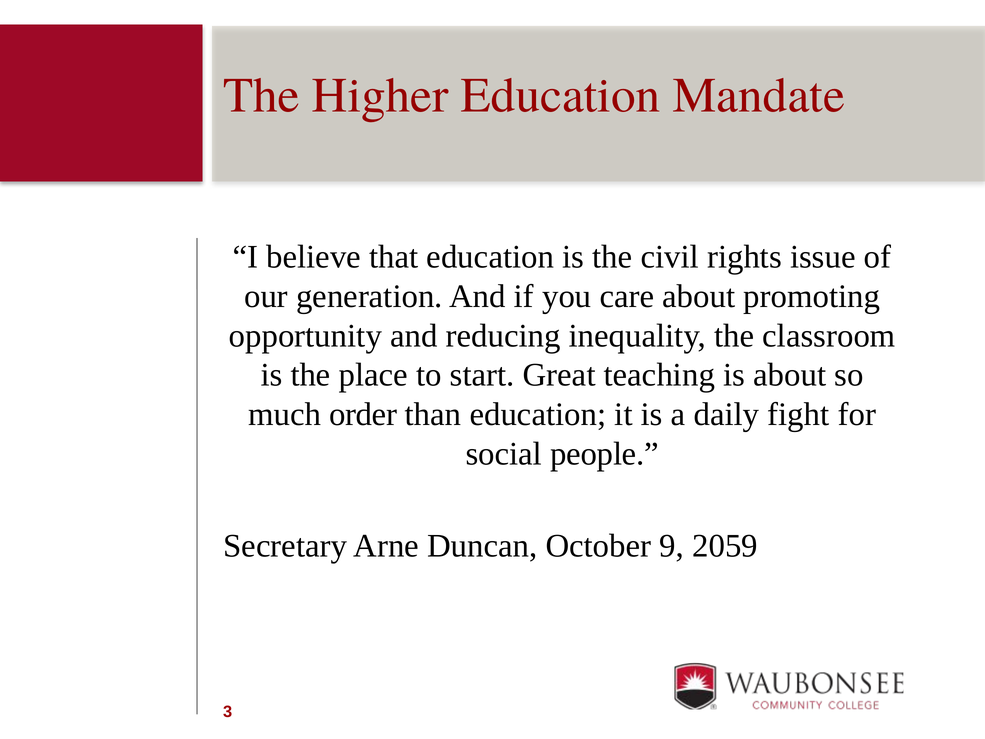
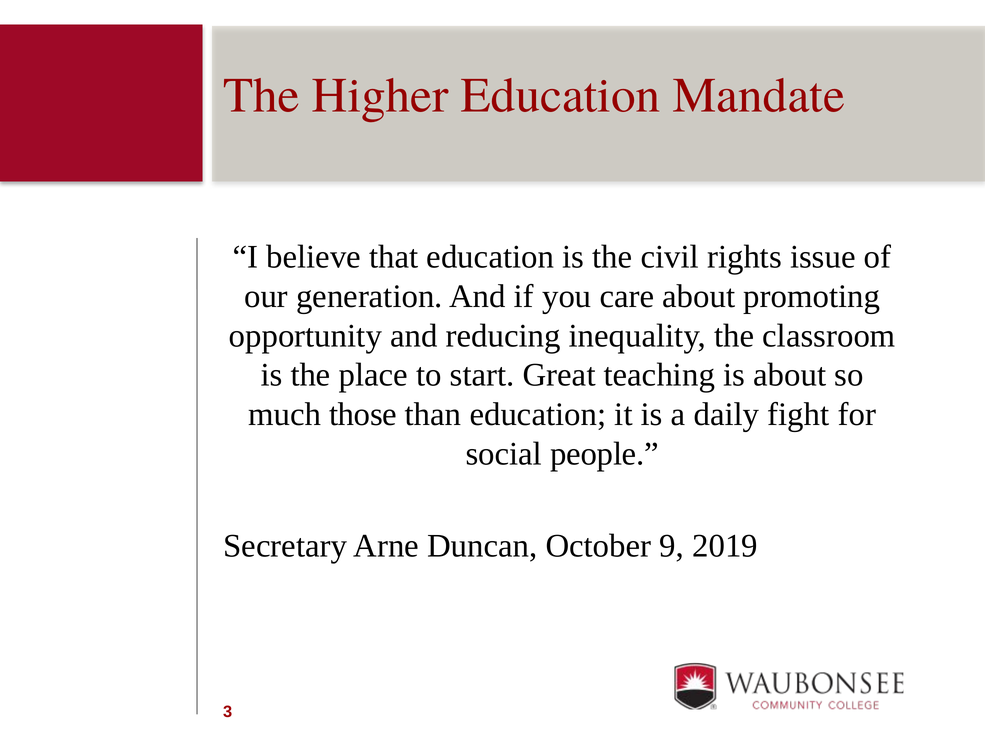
order: order -> those
2059: 2059 -> 2019
